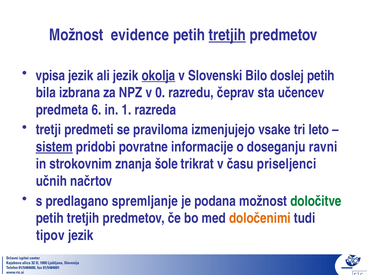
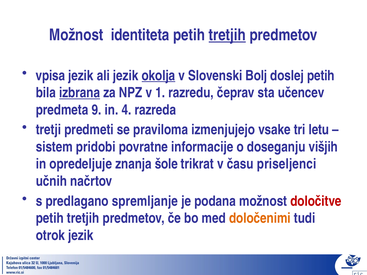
evidence: evidence -> identiteta
Bilo: Bilo -> Bolj
izbrana underline: none -> present
0: 0 -> 1
6: 6 -> 9
1: 1 -> 4
leto: leto -> letu
sistem underline: present -> none
ravni: ravni -> višjih
strokovnim: strokovnim -> opredeljuje
določitve colour: green -> red
tipov: tipov -> otrok
